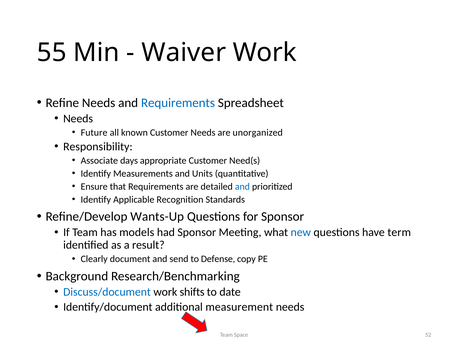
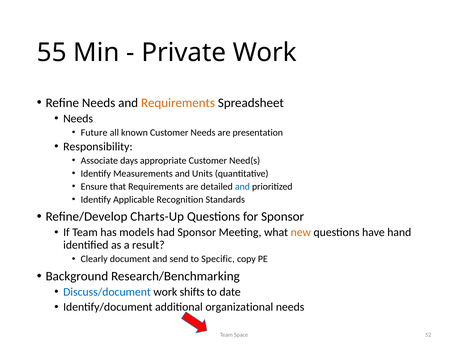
Waiver: Waiver -> Private
Requirements at (178, 103) colour: blue -> orange
unorganized: unorganized -> presentation
Wants-Up: Wants-Up -> Charts-Up
new colour: blue -> orange
term: term -> hand
Defense: Defense -> Specific
measurement: measurement -> organizational
